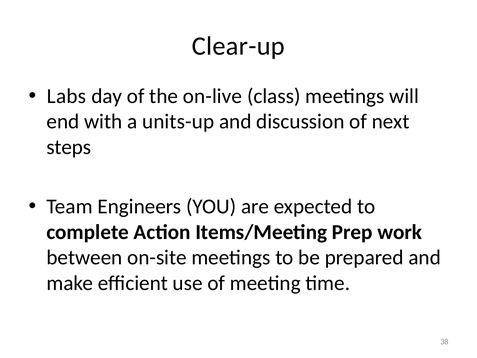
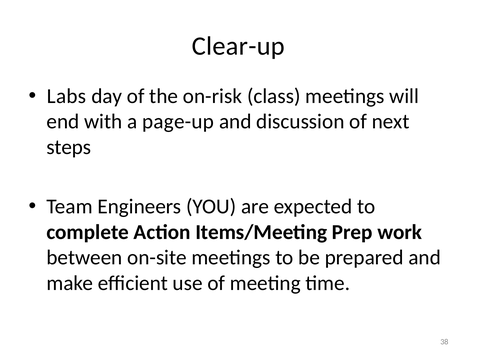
on-live: on-live -> on-risk
units-up: units-up -> page-up
